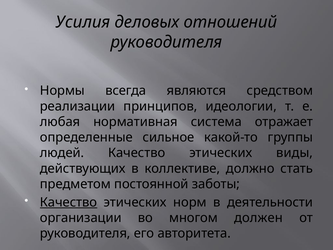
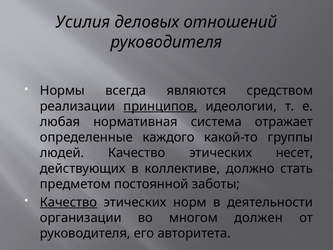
принципов underline: none -> present
сильное: сильное -> каждого
виды: виды -> несет
